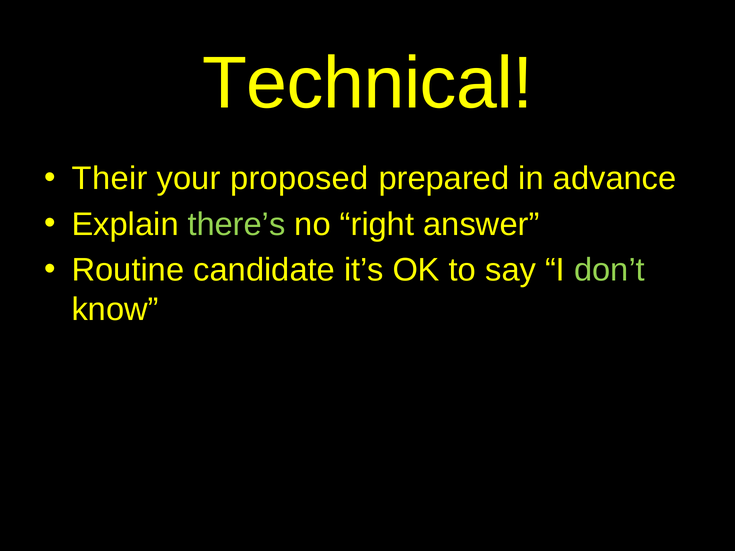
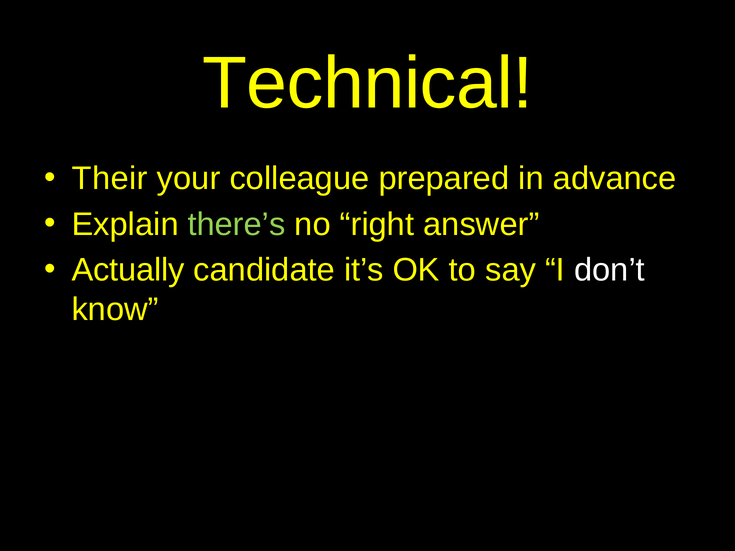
proposed: proposed -> colleague
Routine: Routine -> Actually
don’t colour: light green -> white
